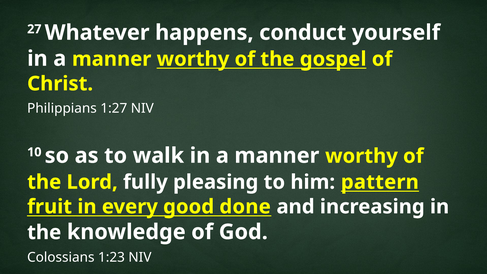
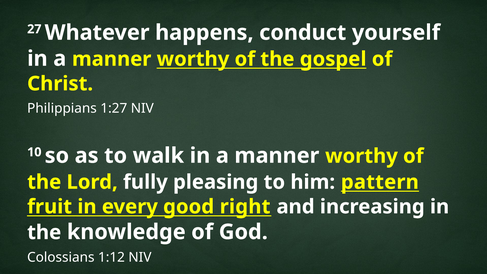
done: done -> right
1:23: 1:23 -> 1:12
